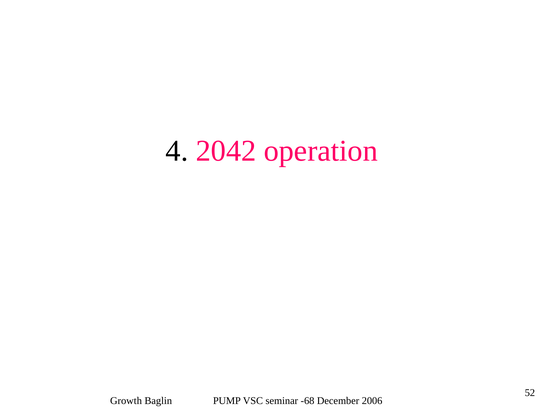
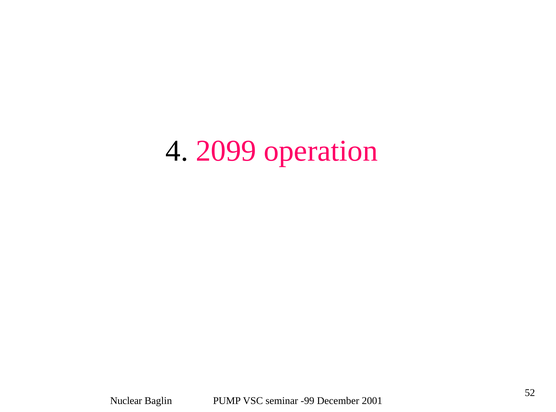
2042: 2042 -> 2099
Growth: Growth -> Nuclear
-68: -68 -> -99
2006: 2006 -> 2001
